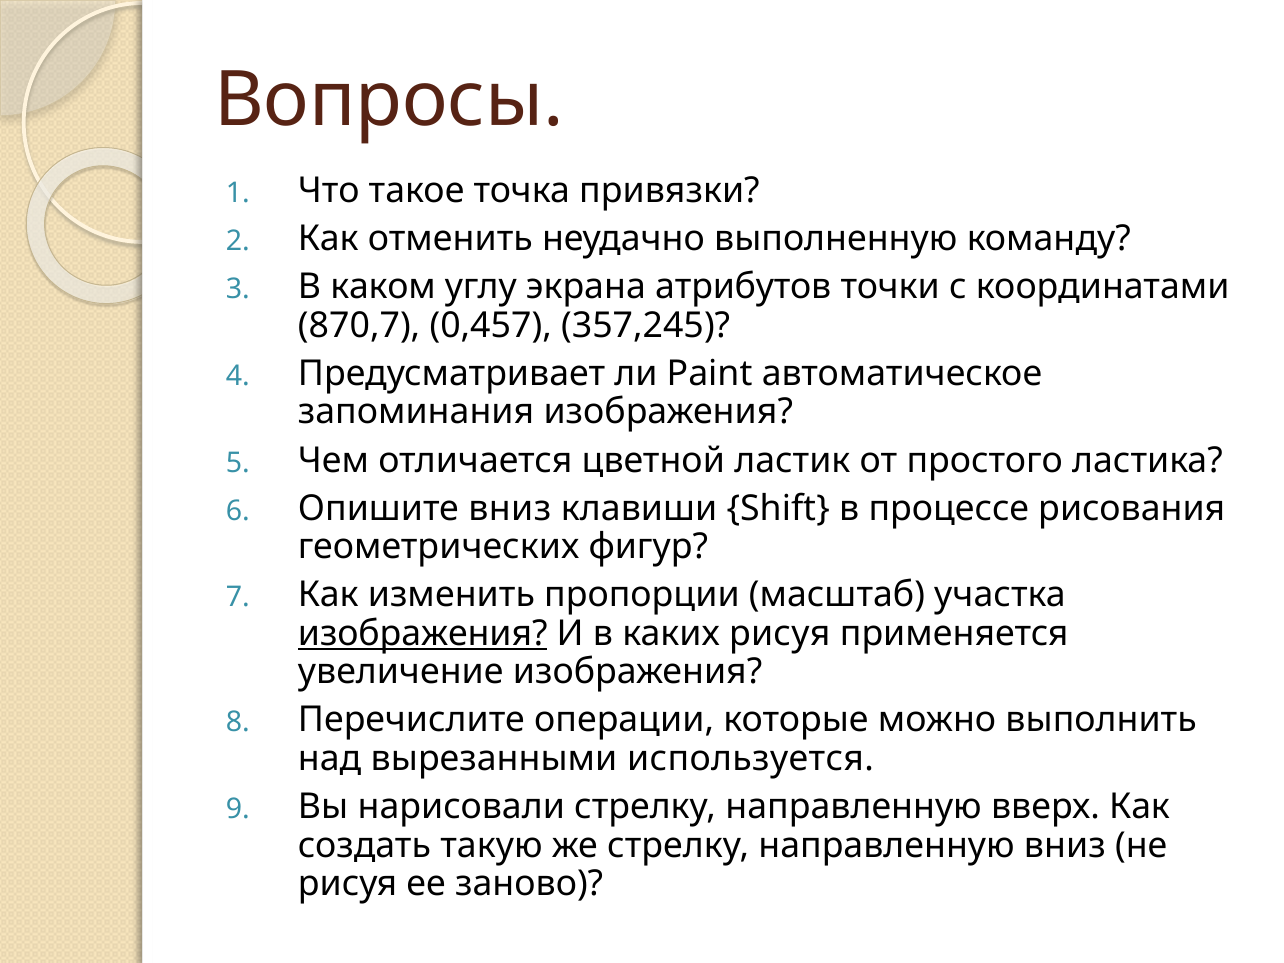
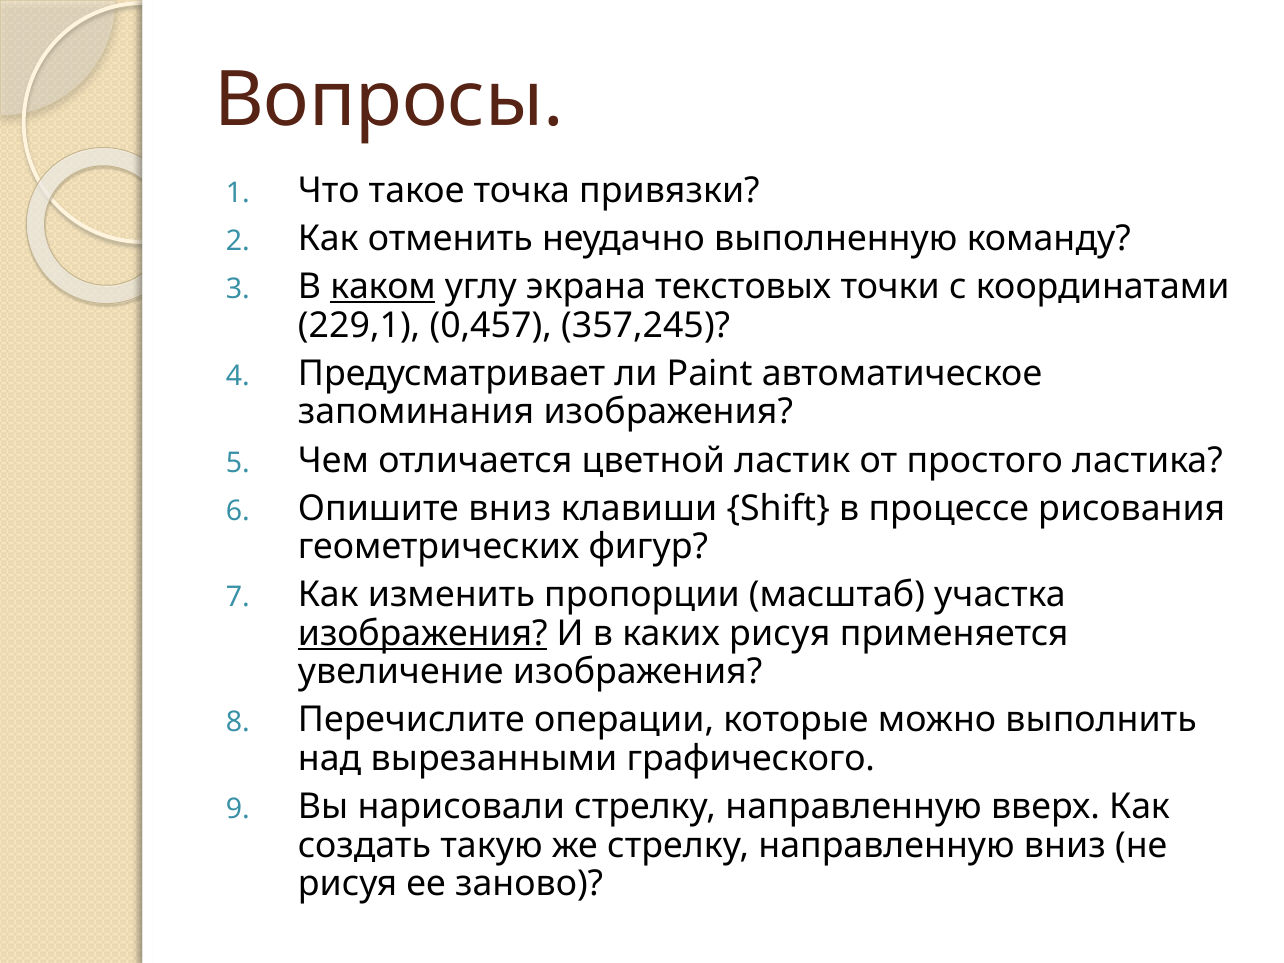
каком underline: none -> present
атрибутов: атрибутов -> текстовых
870,7: 870,7 -> 229,1
используется: используется -> графического
